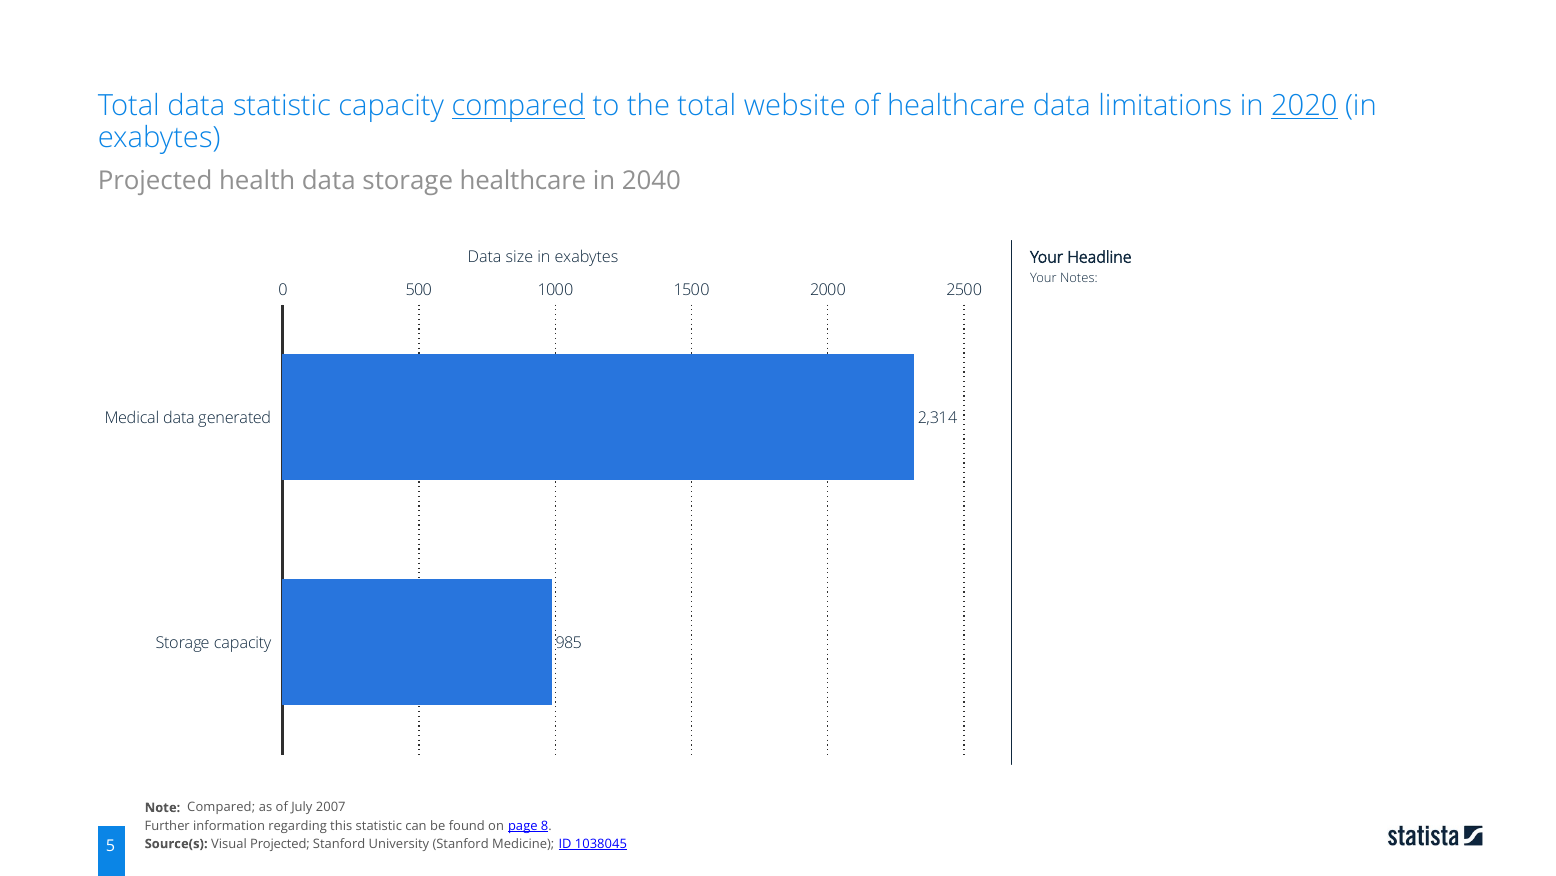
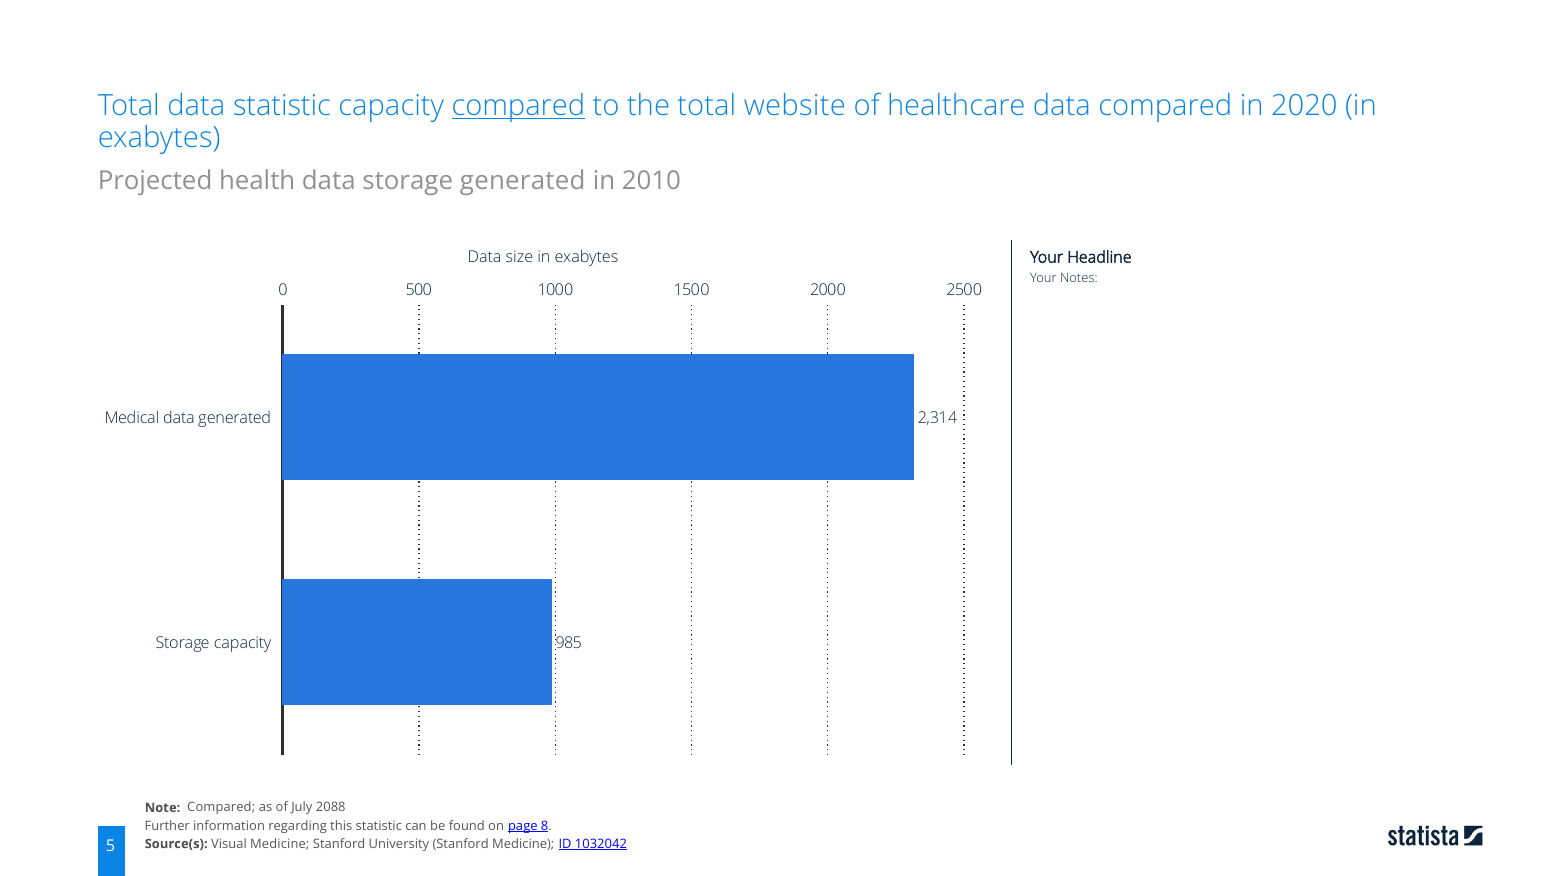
data limitations: limitations -> compared
2020 underline: present -> none
storage healthcare: healthcare -> generated
2040: 2040 -> 2010
2007: 2007 -> 2088
Visual Projected: Projected -> Medicine
1038045: 1038045 -> 1032042
